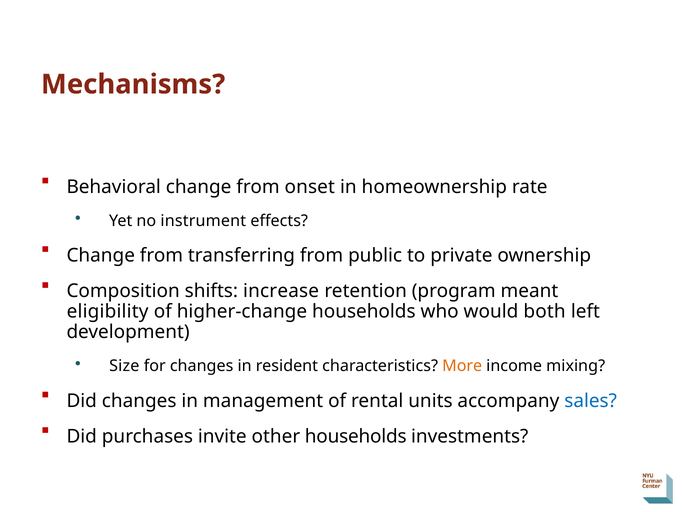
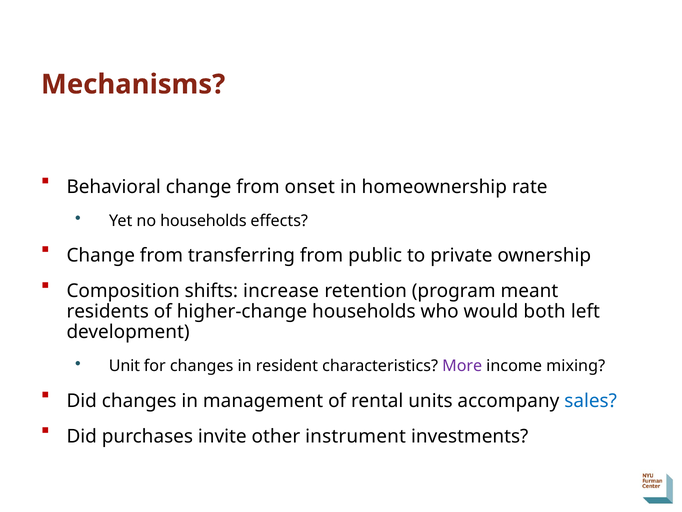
no instrument: instrument -> households
eligibility: eligibility -> residents
Size: Size -> Unit
More colour: orange -> purple
other households: households -> instrument
